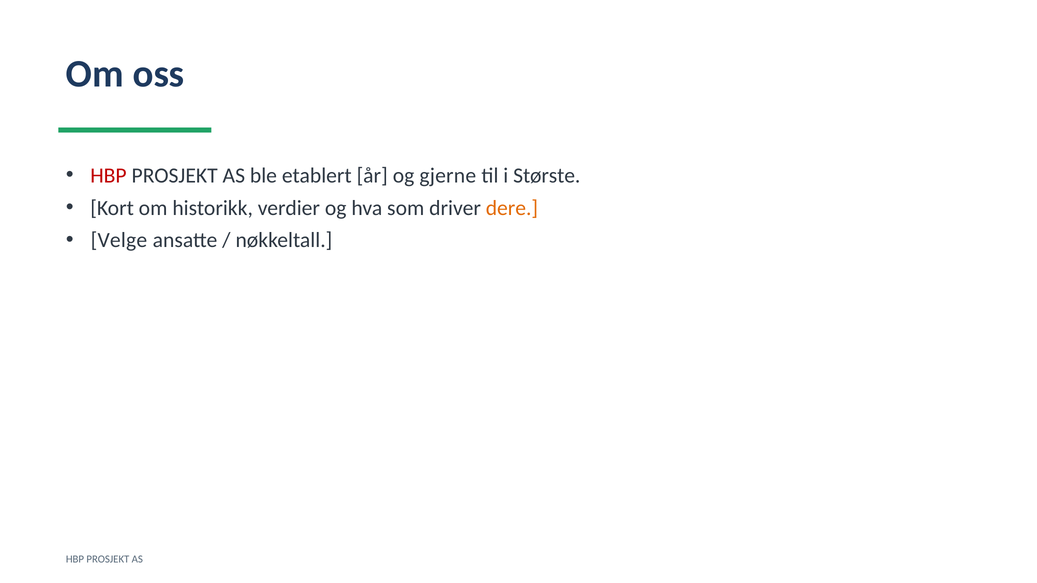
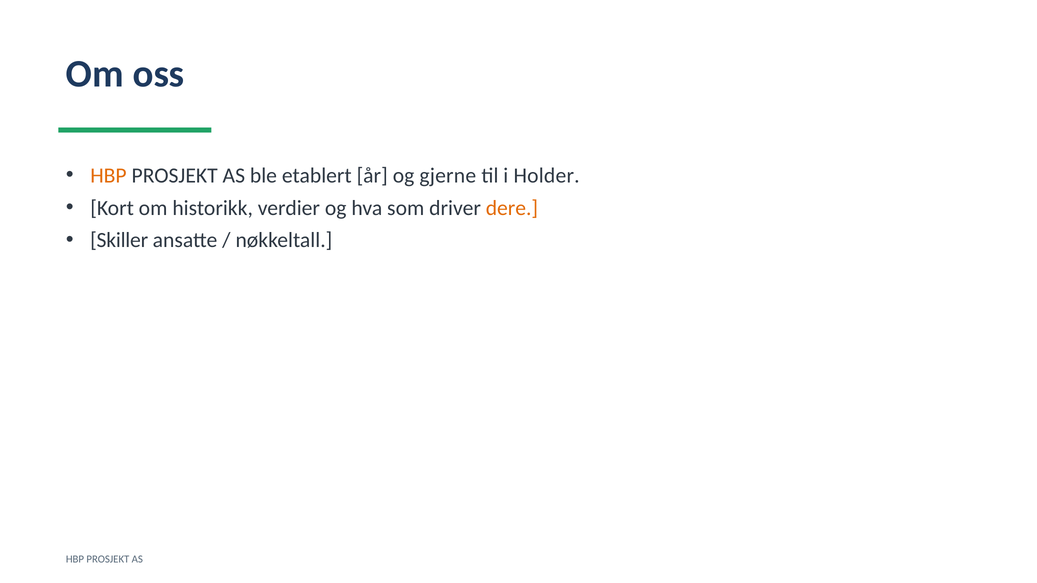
HBP at (108, 176) colour: red -> orange
Største: Største -> Holder
Velge: Velge -> Skiller
